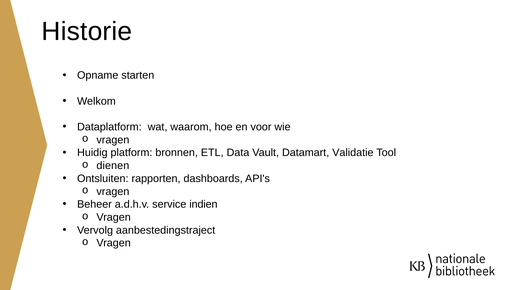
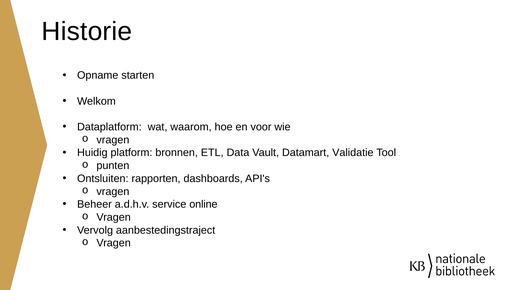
dienen: dienen -> punten
indien: indien -> online
